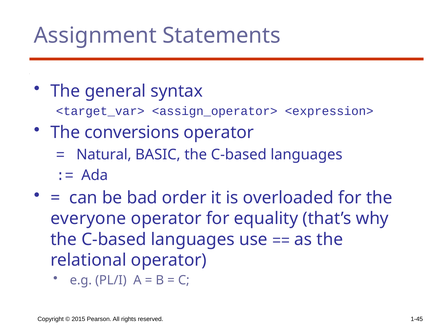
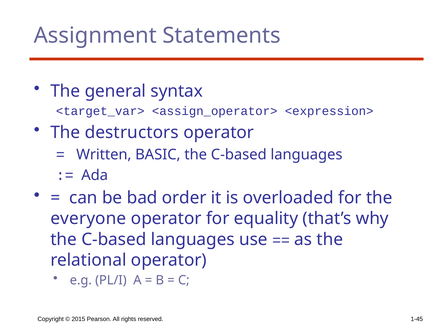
conversions: conversions -> destructors
Natural: Natural -> Written
